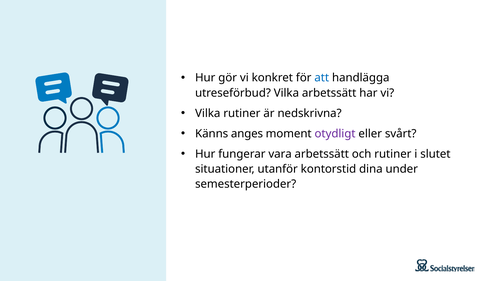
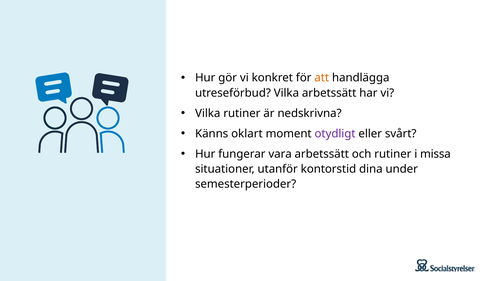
att colour: blue -> orange
anges: anges -> oklart
slutet: slutet -> missa
